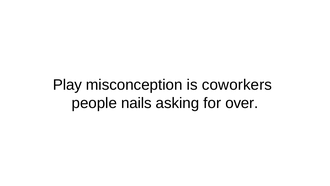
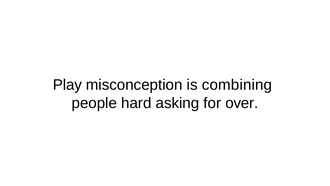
coworkers: coworkers -> combining
nails: nails -> hard
